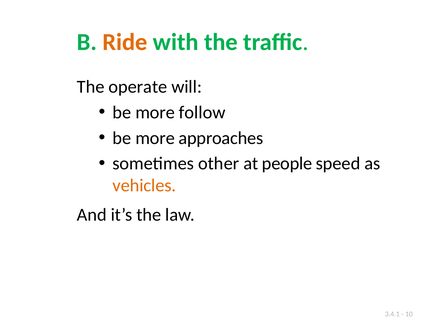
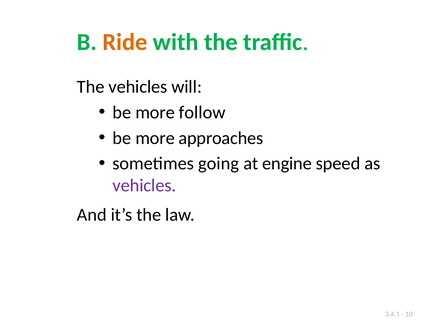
The operate: operate -> vehicles
other: other -> going
people: people -> engine
vehicles at (144, 186) colour: orange -> purple
